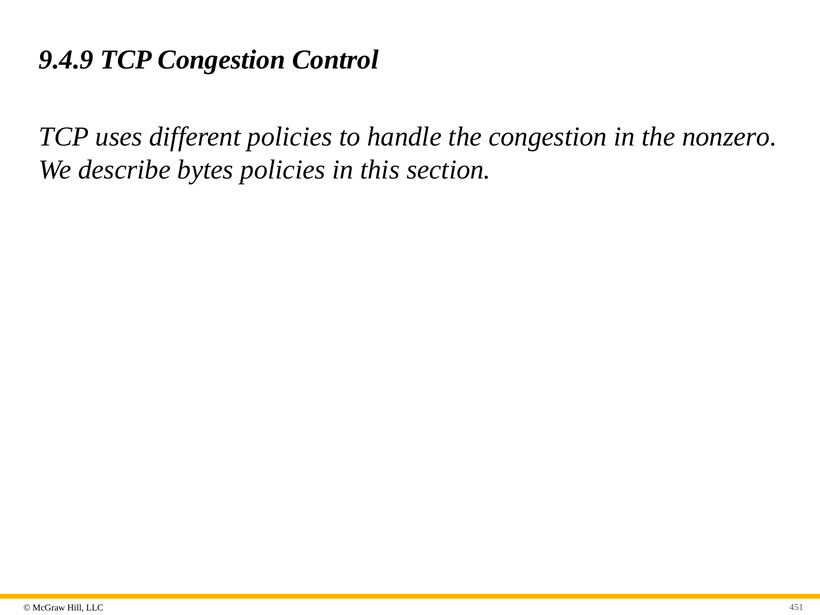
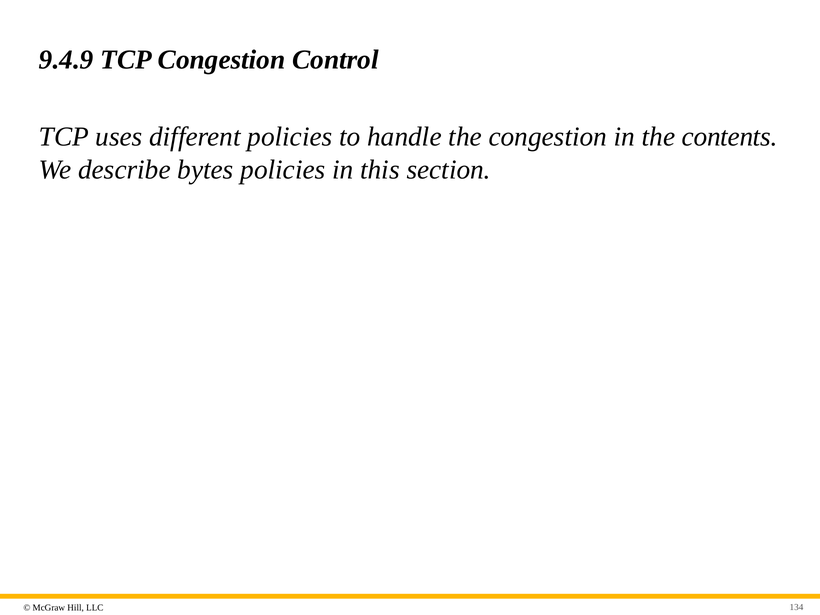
nonzero: nonzero -> contents
451: 451 -> 134
